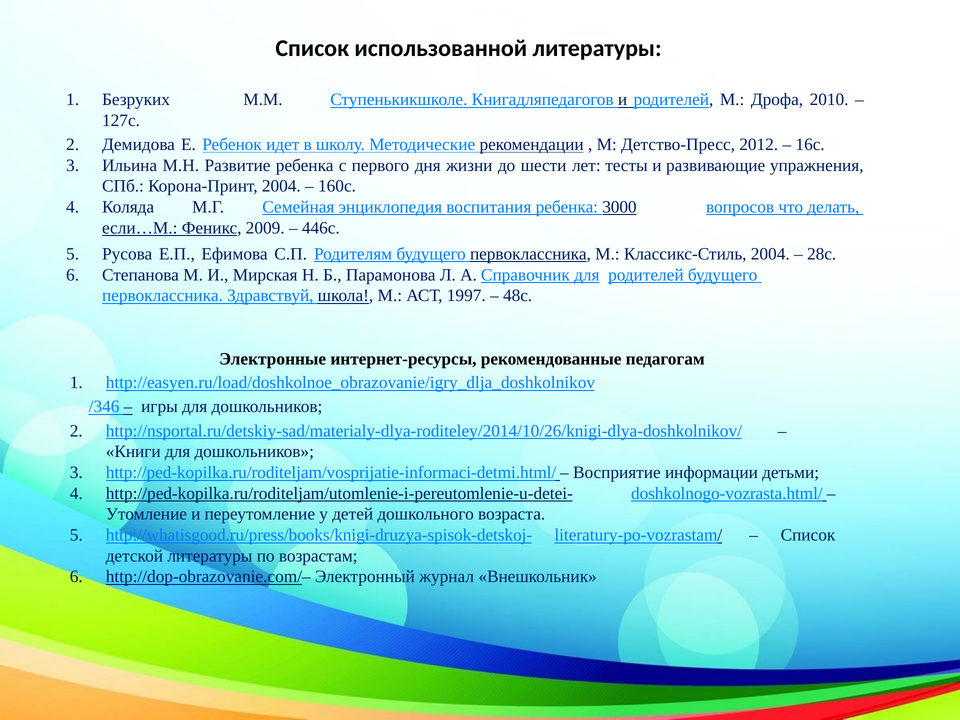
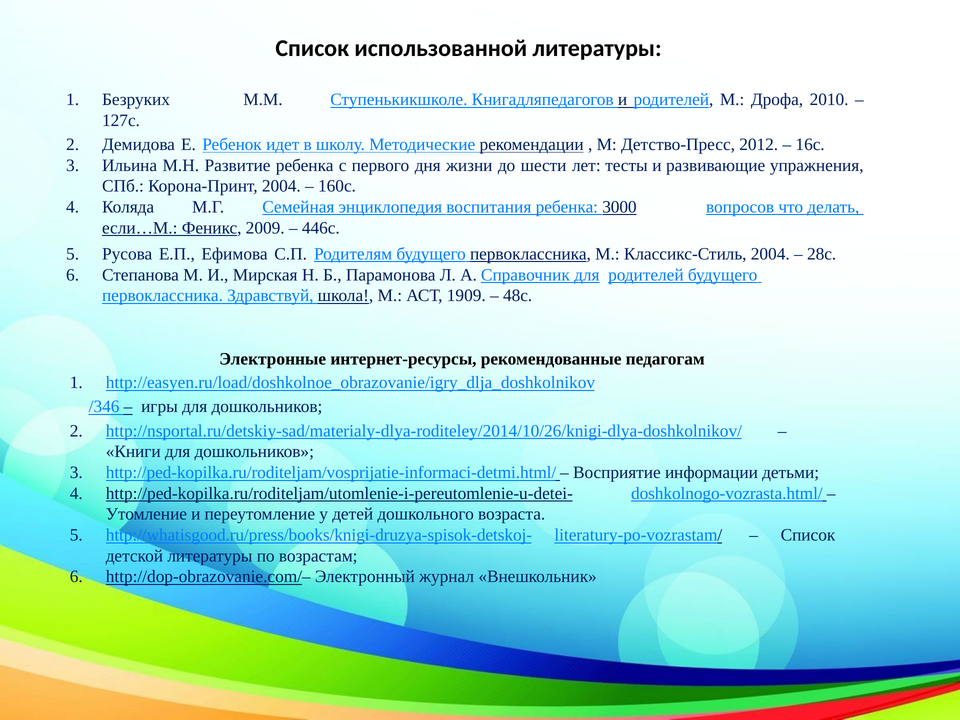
1997: 1997 -> 1909
